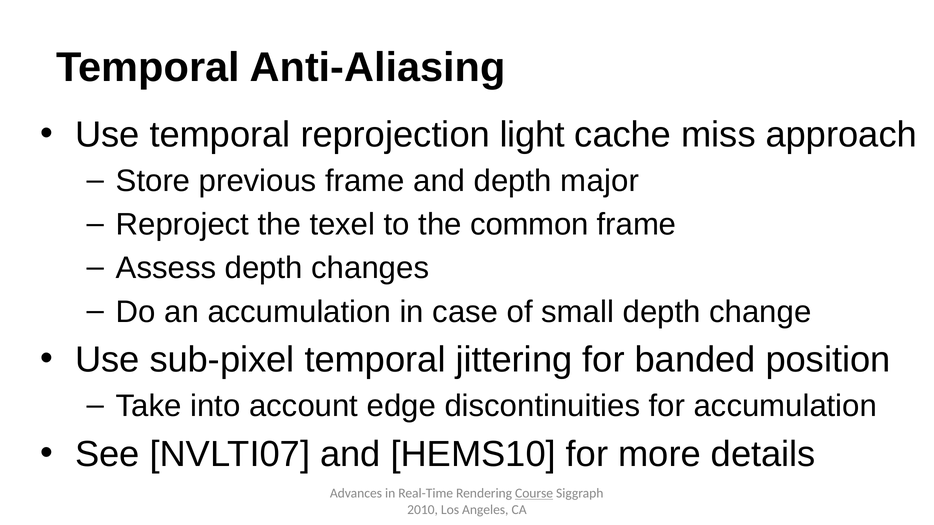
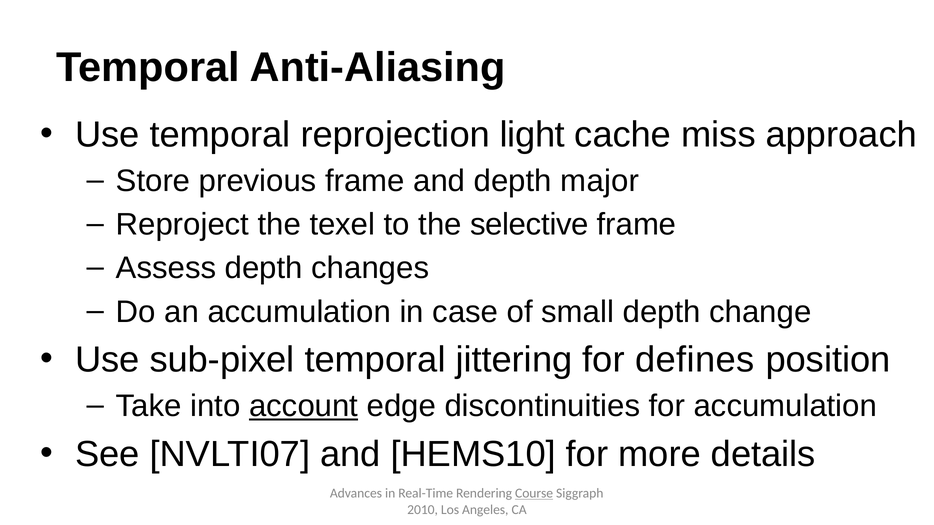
common: common -> selective
banded: banded -> defines
account underline: none -> present
